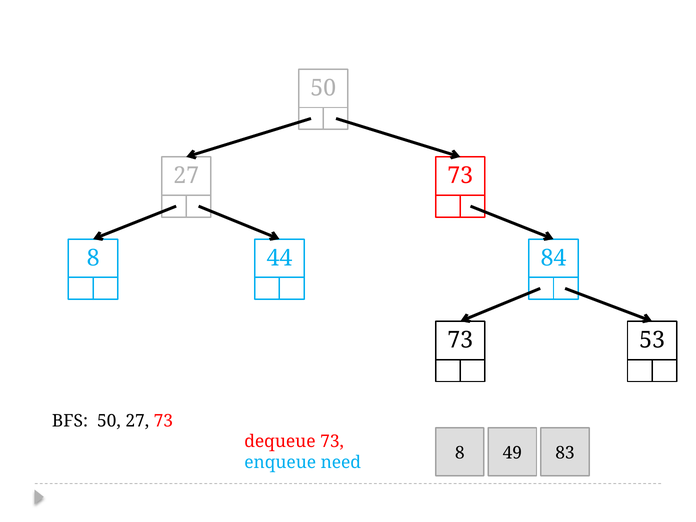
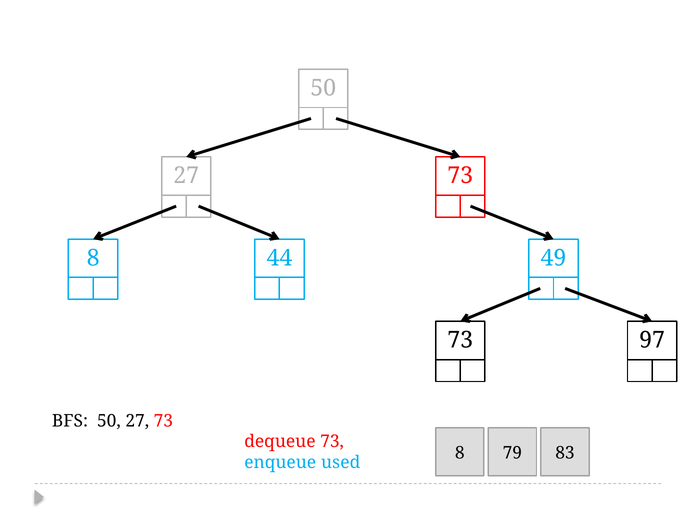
84: 84 -> 49
53: 53 -> 97
49: 49 -> 79
need: need -> used
